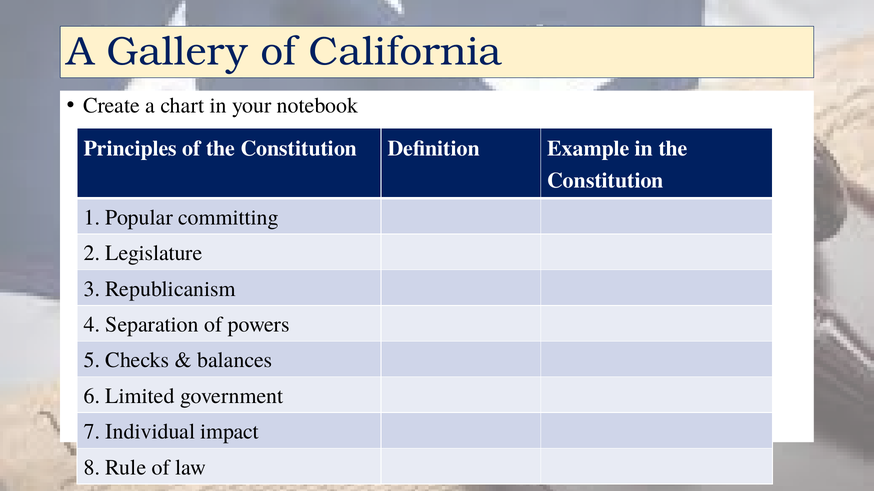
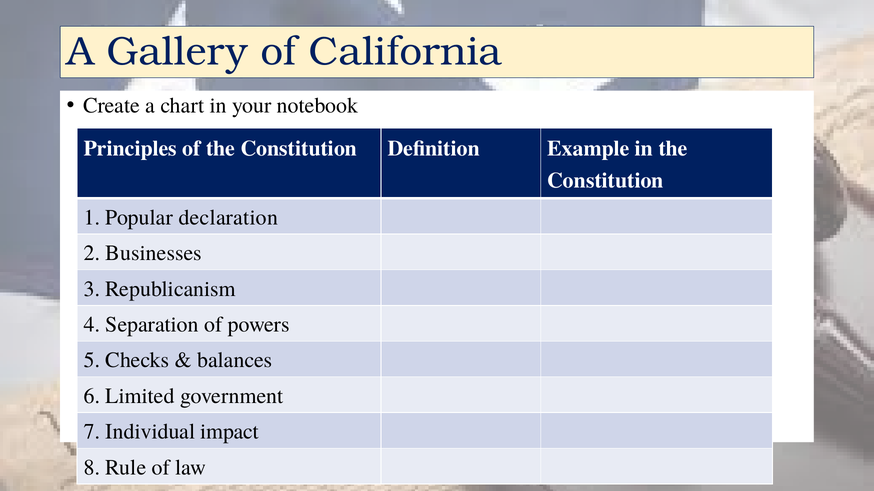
committing: committing -> declaration
Legislature: Legislature -> Businesses
